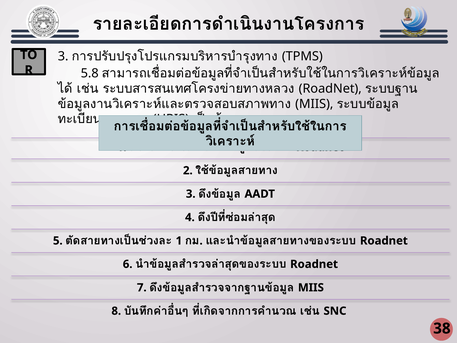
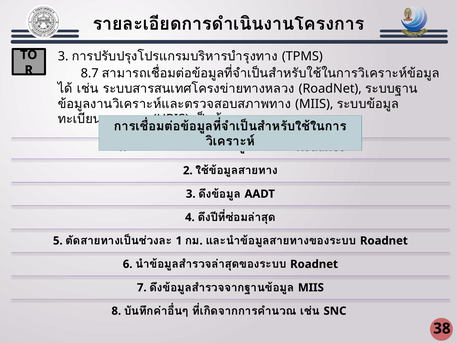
5.8: 5.8 -> 8.7
